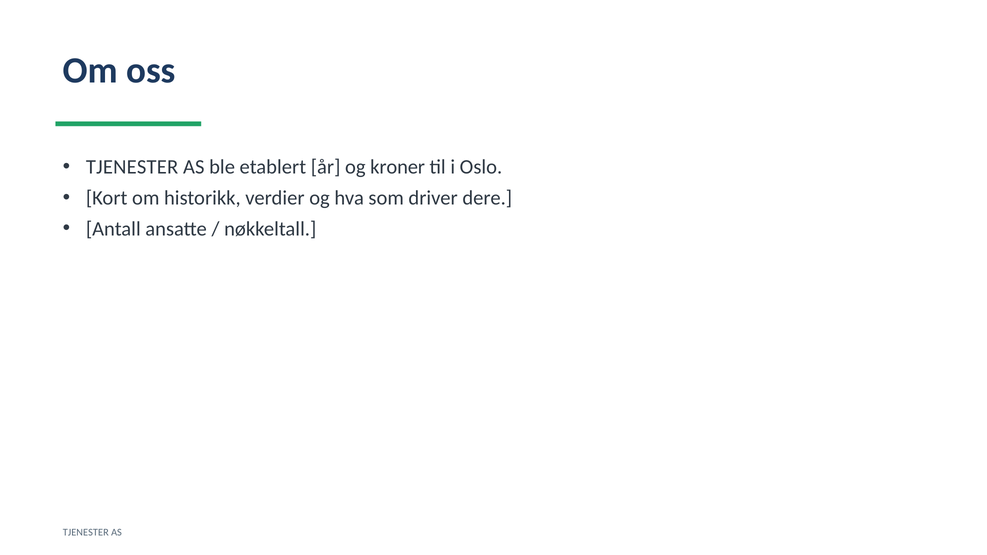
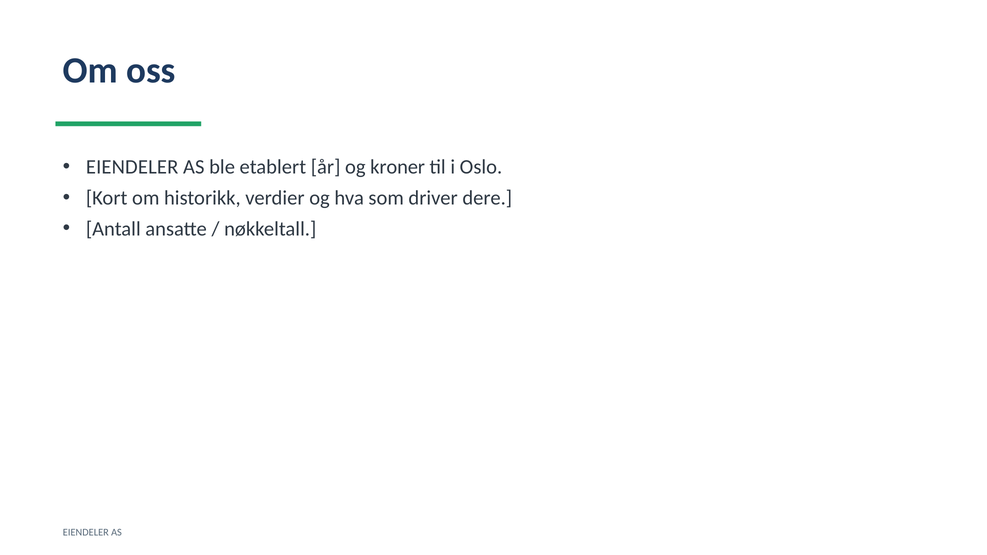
TJENESTER at (132, 167): TJENESTER -> EIENDELER
TJENESTER at (86, 533): TJENESTER -> EIENDELER
